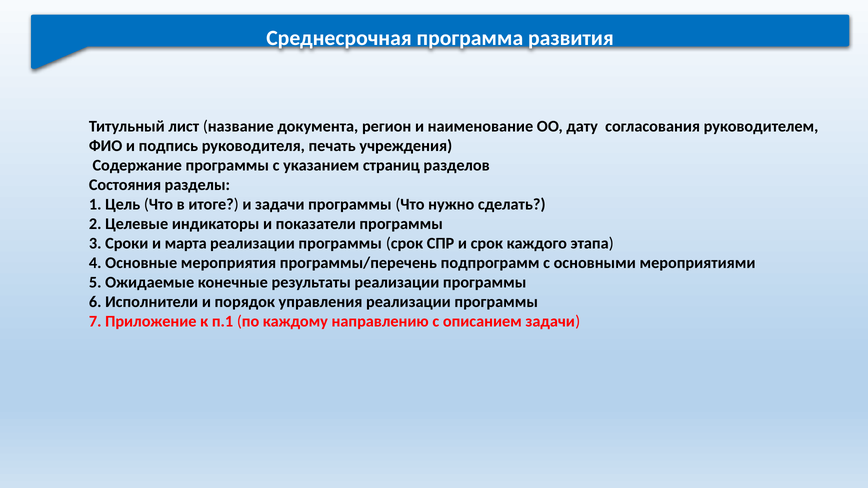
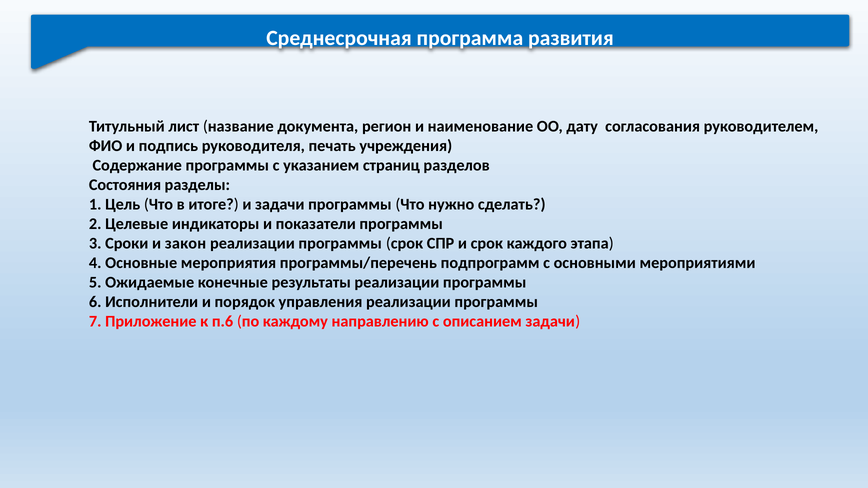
марта: марта -> закон
п.1: п.1 -> п.6
